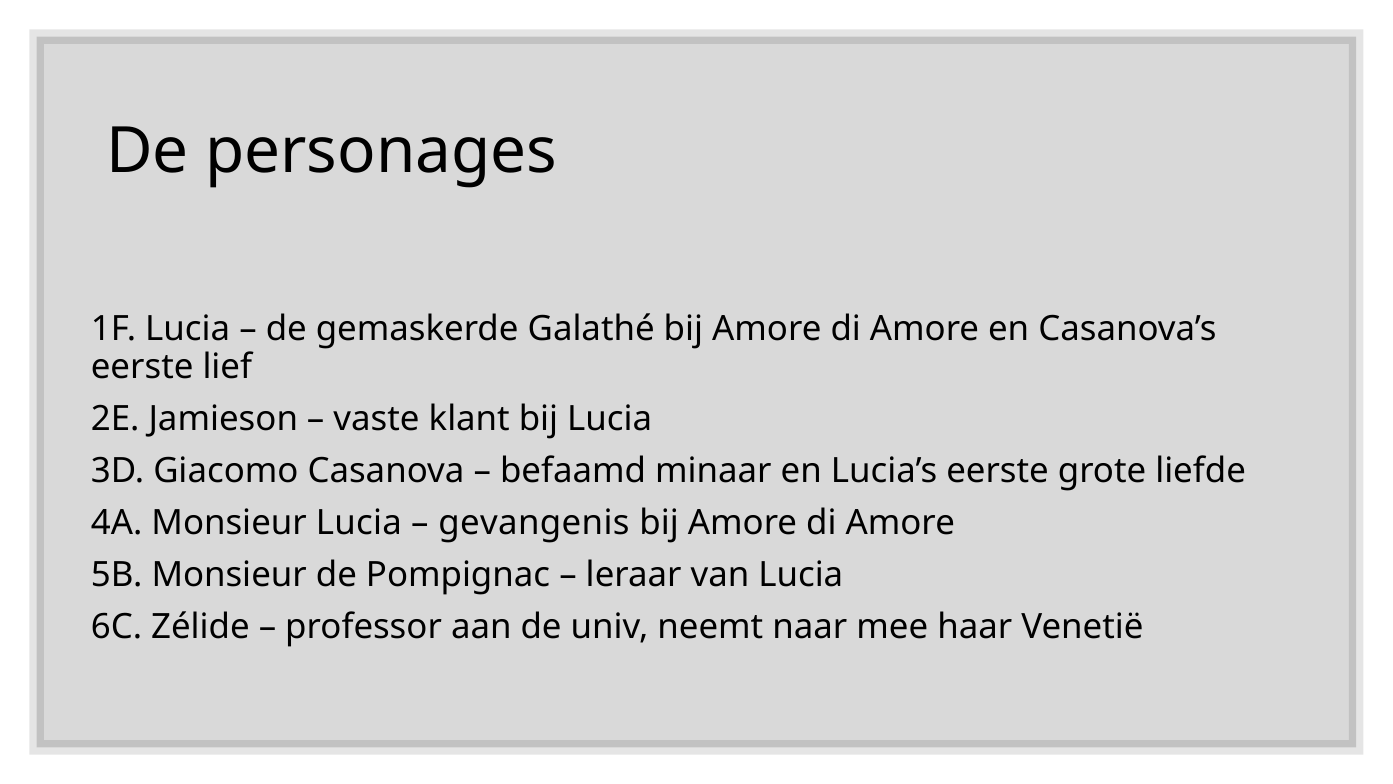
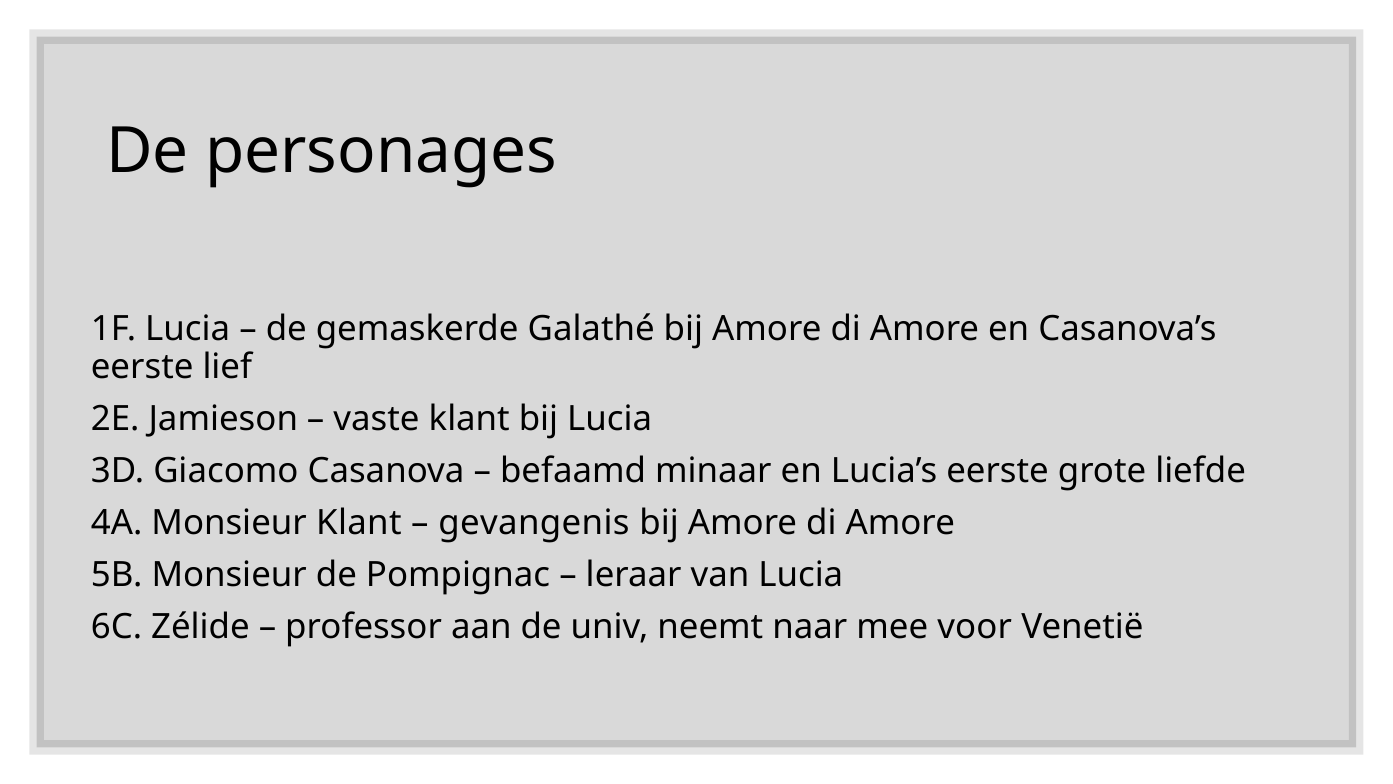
Monsieur Lucia: Lucia -> Klant
haar: haar -> voor
